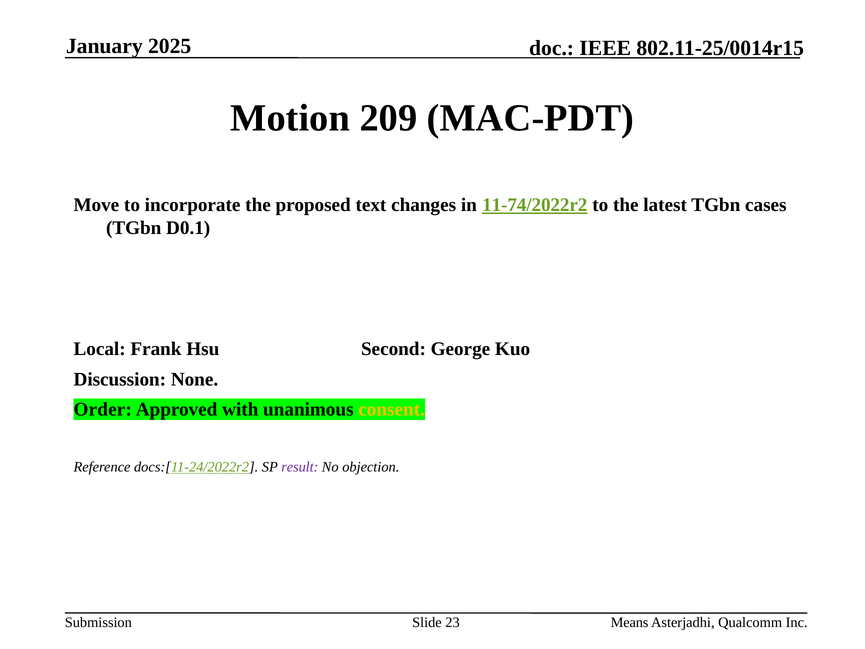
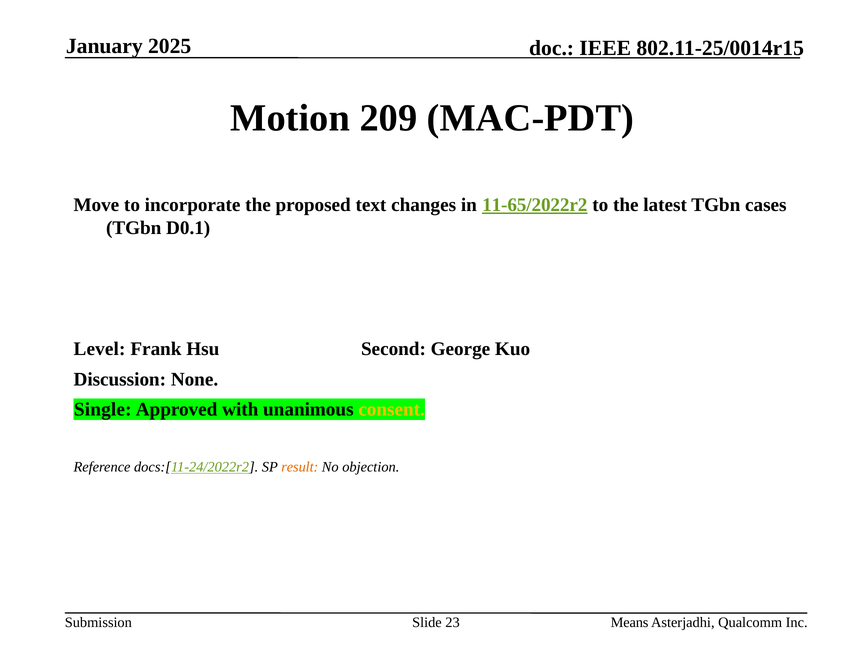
11-74/2022r2: 11-74/2022r2 -> 11-65/2022r2
Local: Local -> Level
Order: Order -> Single
result colour: purple -> orange
